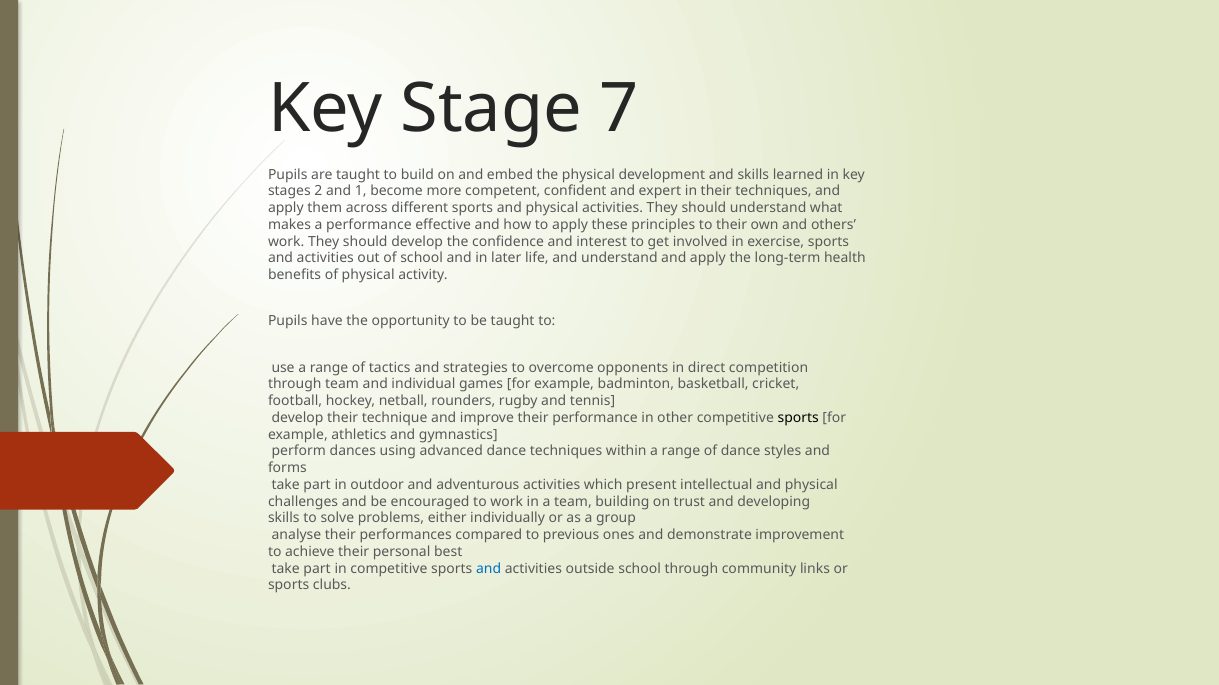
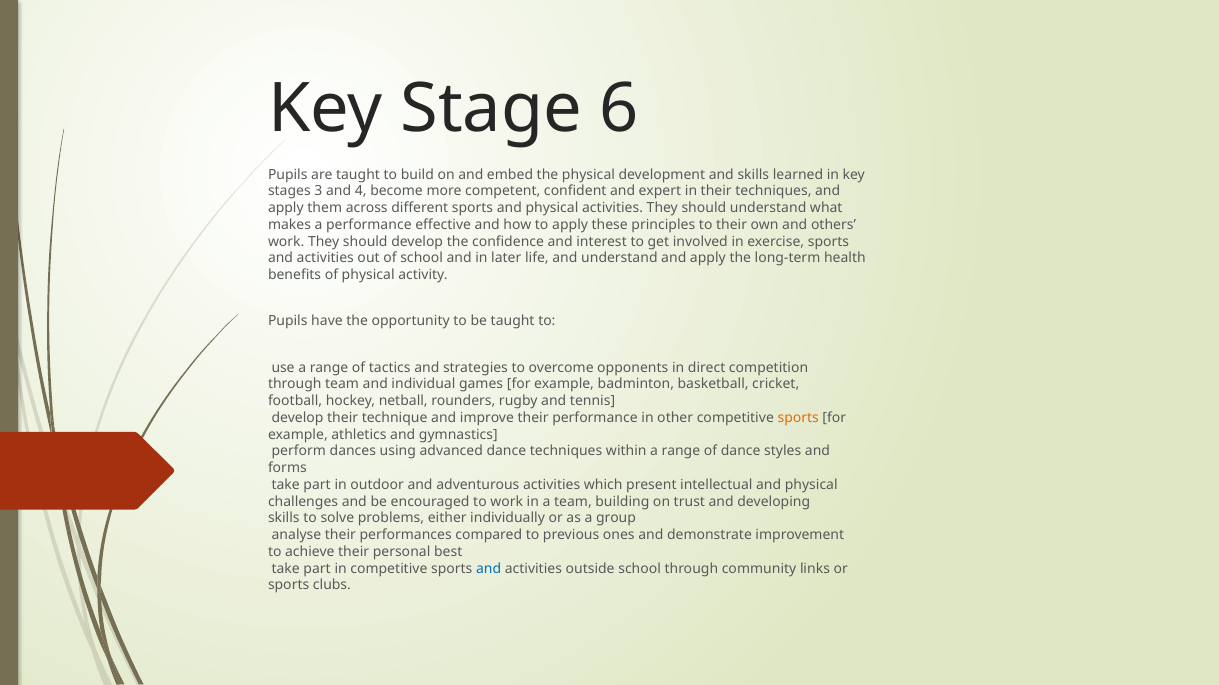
7: 7 -> 6
2: 2 -> 3
1: 1 -> 4
sports at (798, 418) colour: black -> orange
